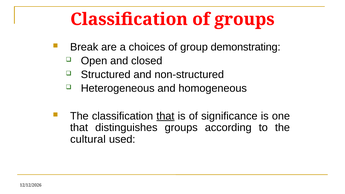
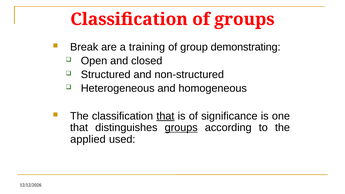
choices: choices -> training
groups at (181, 128) underline: none -> present
cultural: cultural -> applied
